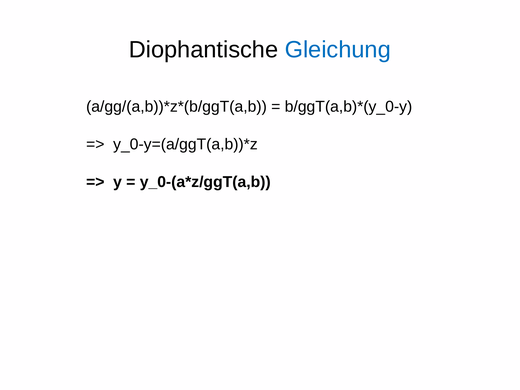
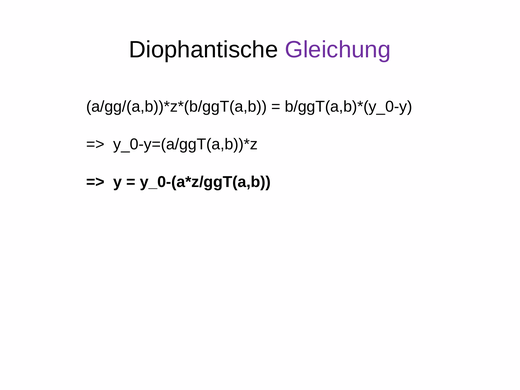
Gleichung colour: blue -> purple
